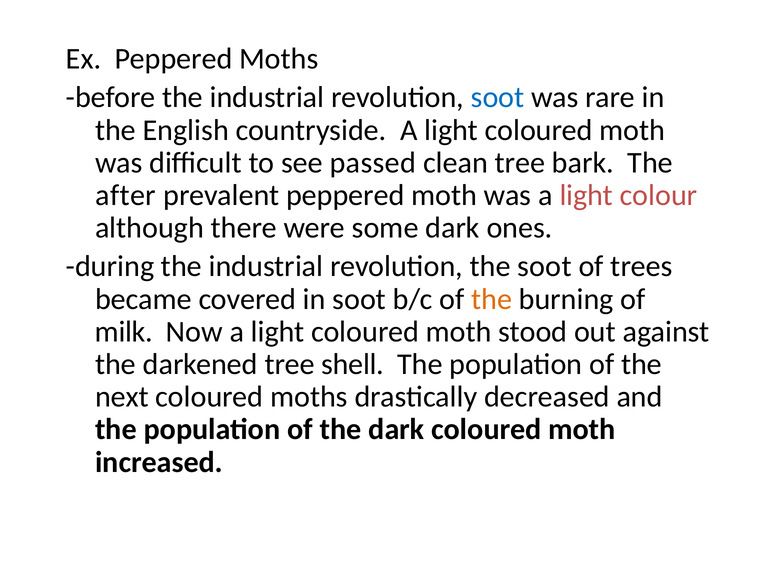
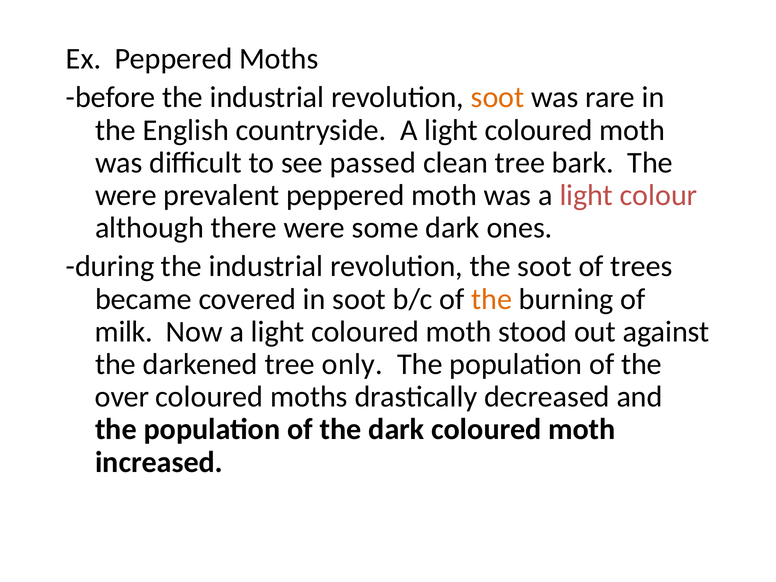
soot at (498, 97) colour: blue -> orange
after at (126, 195): after -> were
shell: shell -> only
next: next -> over
